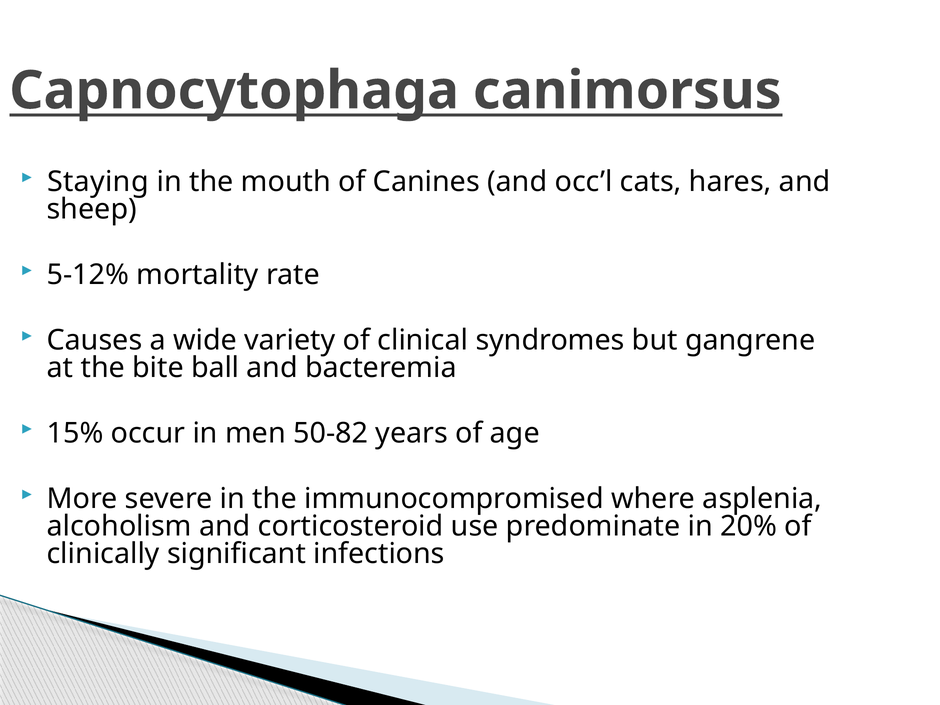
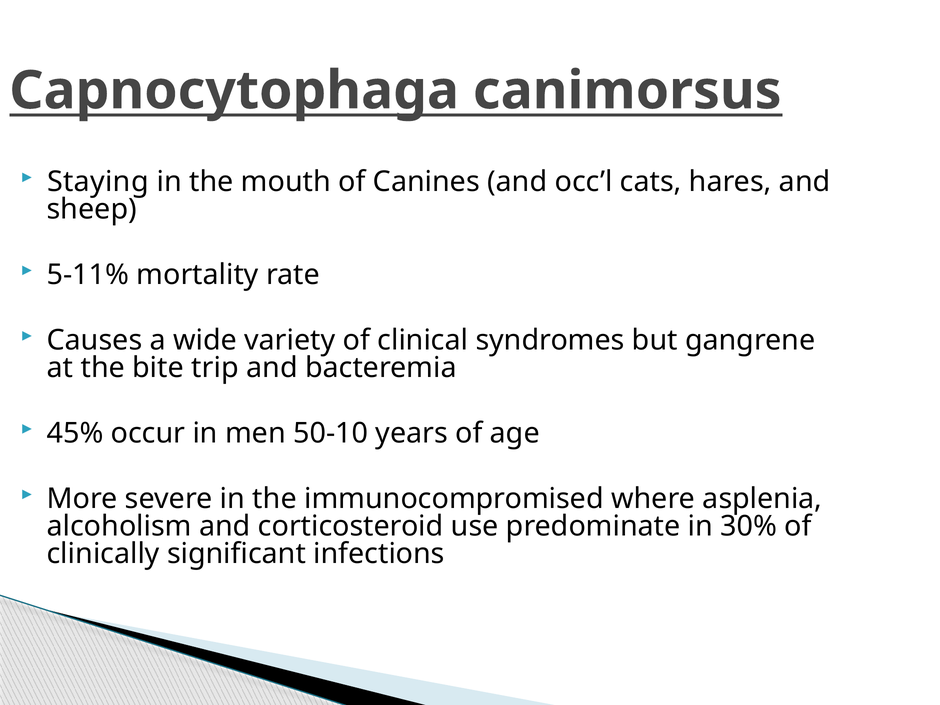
5-12%: 5-12% -> 5-11%
ball: ball -> trip
15%: 15% -> 45%
50-82: 50-82 -> 50-10
20%: 20% -> 30%
